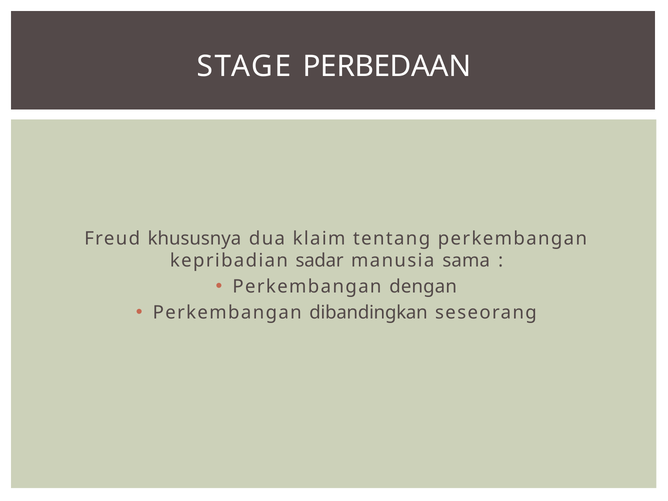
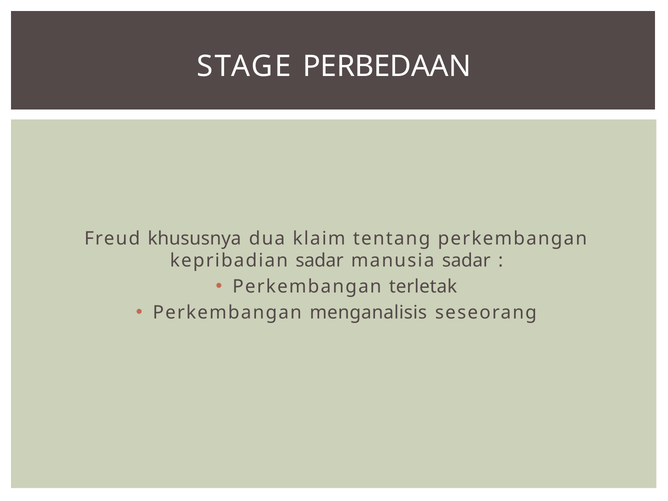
manusia sama: sama -> sadar
dengan: dengan -> terletak
dibandingkan: dibandingkan -> menganalisis
